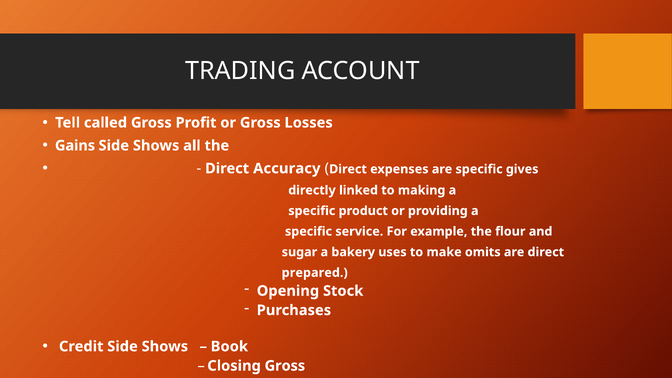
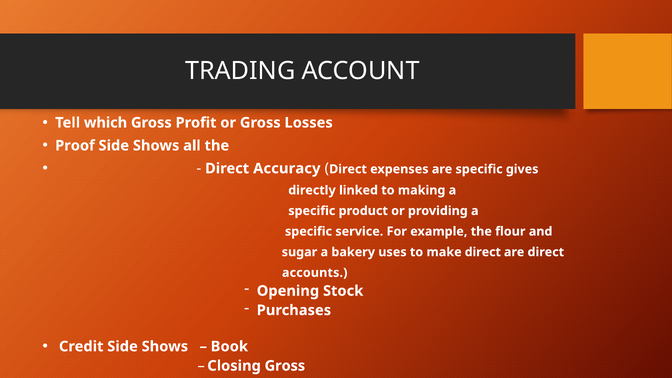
called: called -> which
Gains: Gains -> Proof
make omits: omits -> direct
prepared: prepared -> accounts
